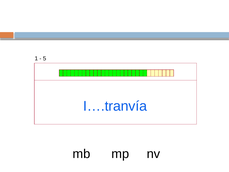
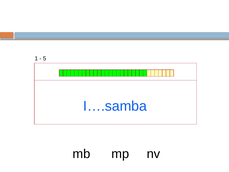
I….tranvía: I….tranvía -> I….samba
